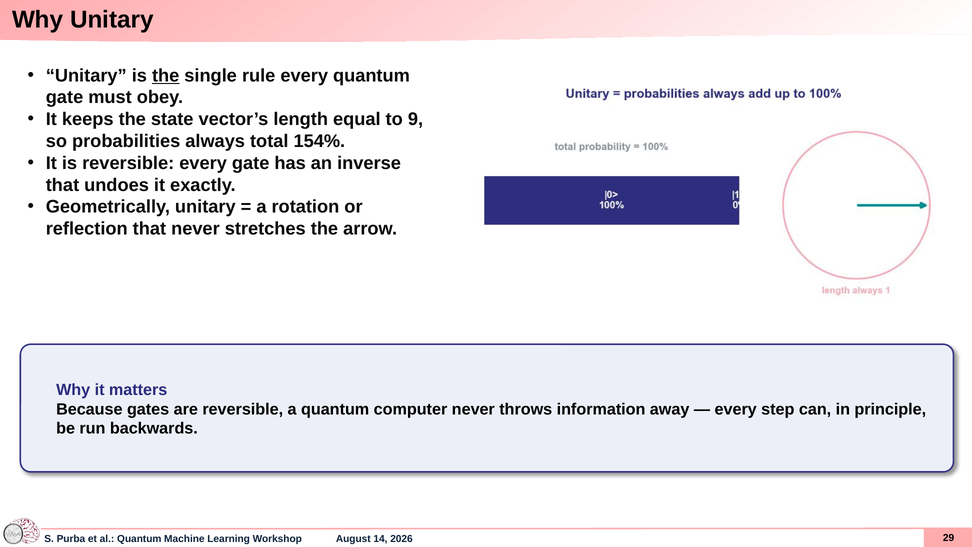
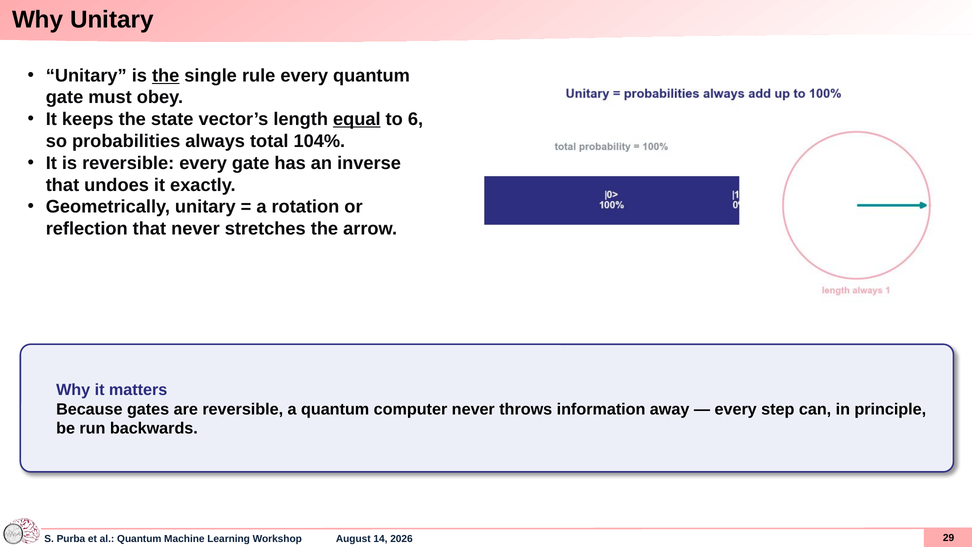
equal underline: none -> present
9: 9 -> 6
154%: 154% -> 104%
